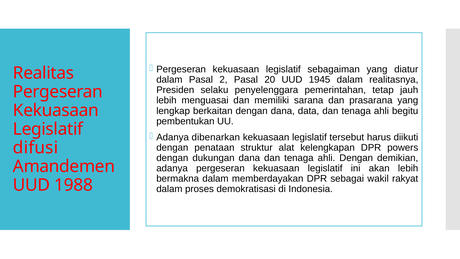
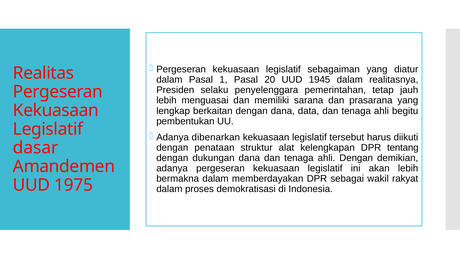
2: 2 -> 1
difusi: difusi -> dasar
powers: powers -> tentang
1988: 1988 -> 1975
